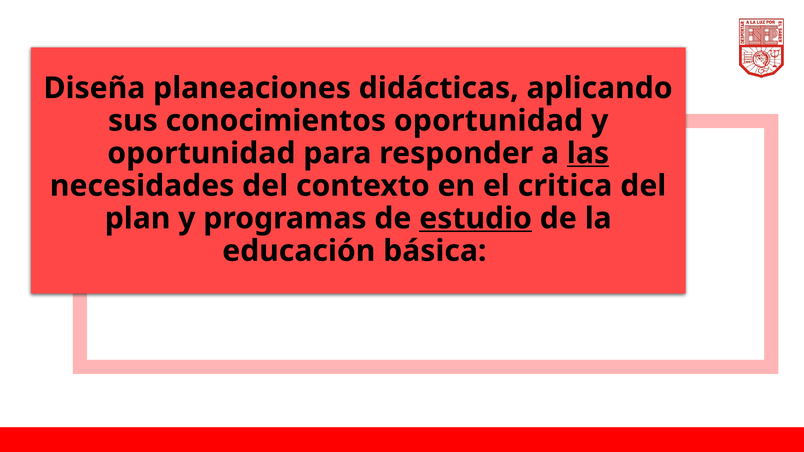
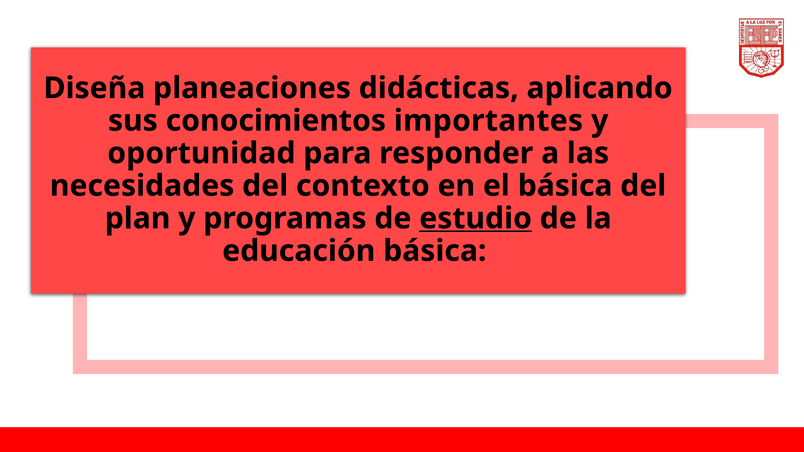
conocimientos oportunidad: oportunidad -> importantes
las underline: present -> none
el critica: critica -> básica
